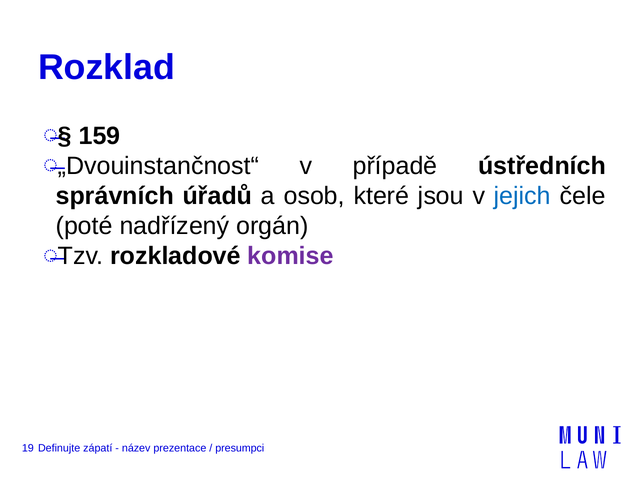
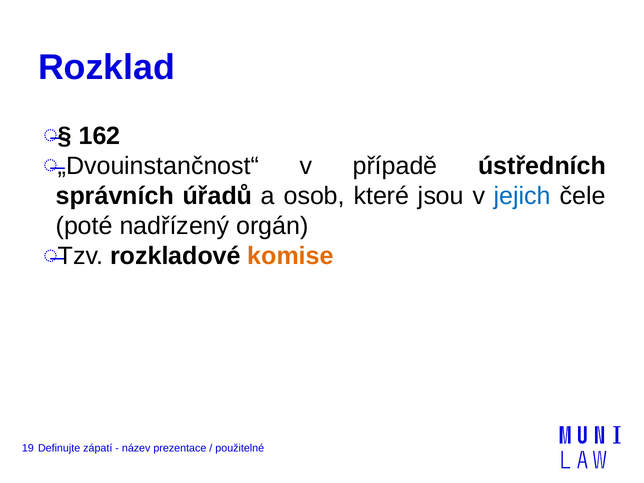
159: 159 -> 162
komise colour: purple -> orange
presumpci: presumpci -> použitelné
